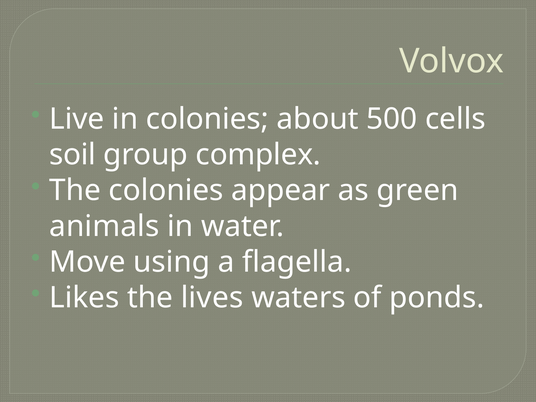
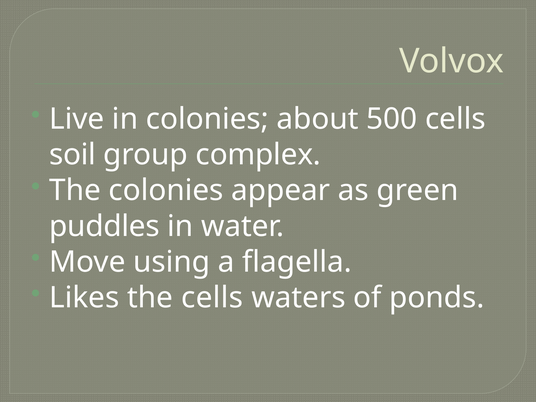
animals: animals -> puddles
the lives: lives -> cells
